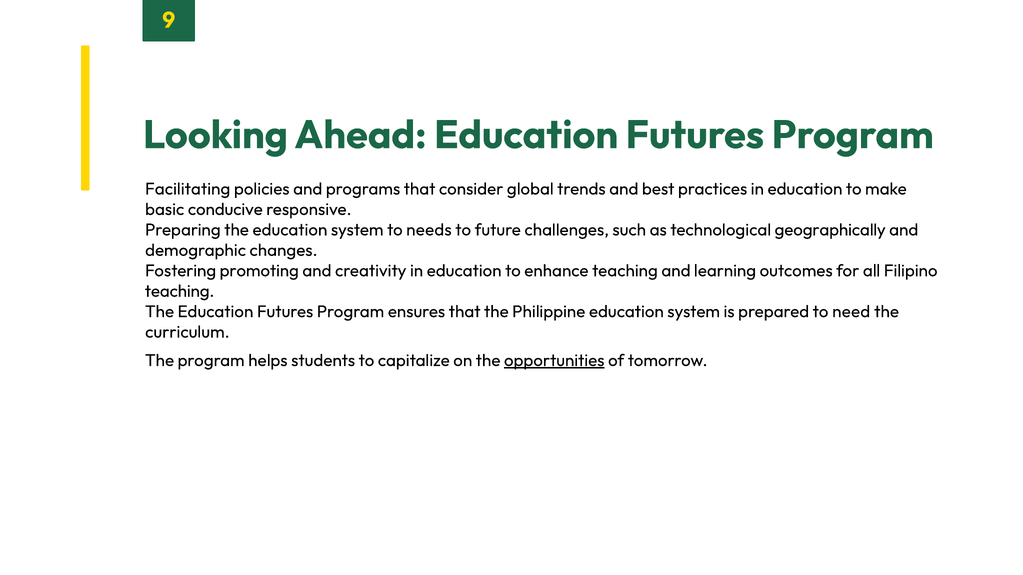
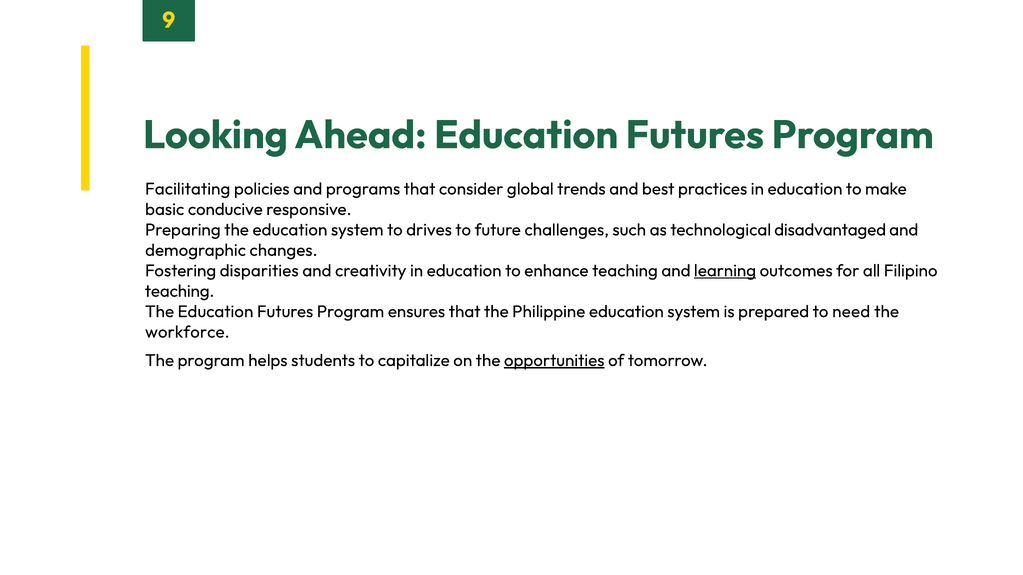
needs: needs -> drives
geographically: geographically -> disadvantaged
promoting: promoting -> disparities
learning underline: none -> present
curriculum: curriculum -> workforce
